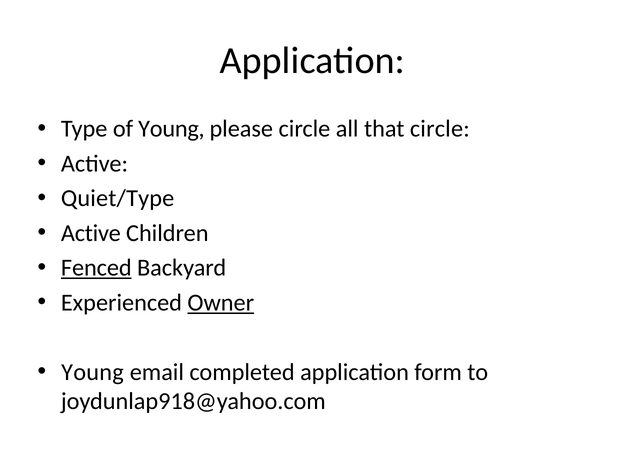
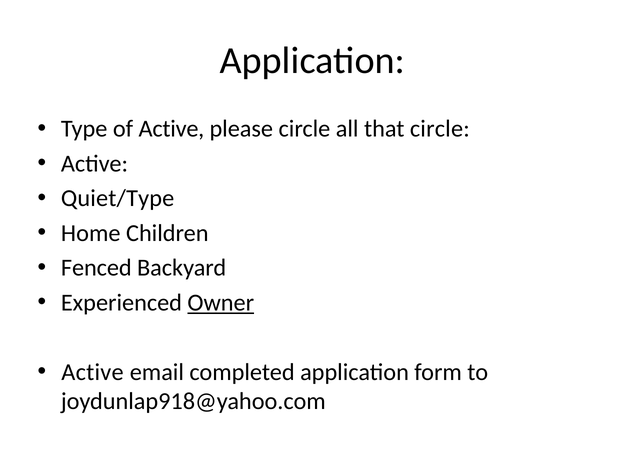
of Young: Young -> Active
Active at (91, 233): Active -> Home
Fenced underline: present -> none
Young at (92, 372): Young -> Active
